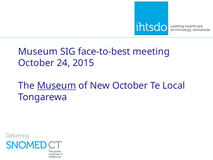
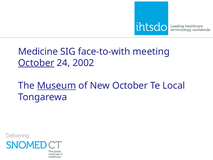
Museum at (38, 51): Museum -> Medicine
face-to-best: face-to-best -> face-to-with
October at (36, 63) underline: none -> present
2015: 2015 -> 2002
